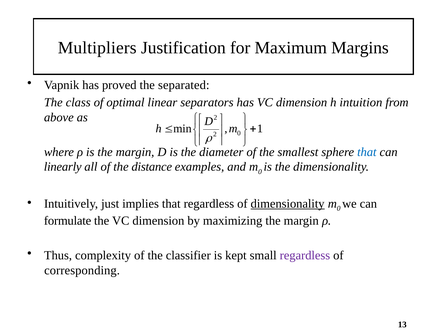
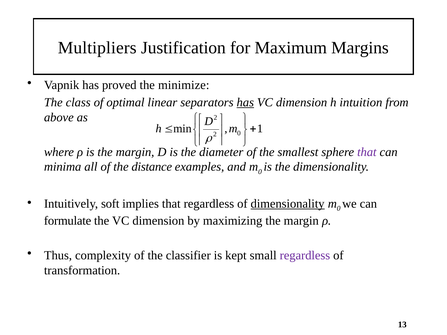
separated: separated -> minimize
has at (245, 102) underline: none -> present
that at (367, 152) colour: blue -> purple
linearly: linearly -> minima
just: just -> soft
corresponding: corresponding -> transformation
